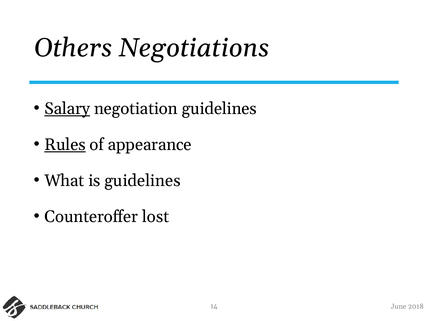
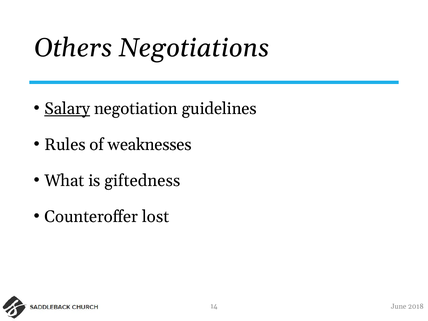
Rules underline: present -> none
appearance: appearance -> weaknesses
is guidelines: guidelines -> giftedness
